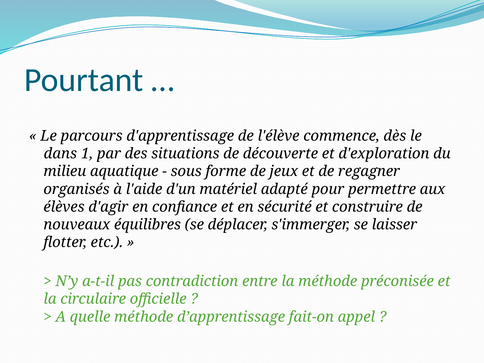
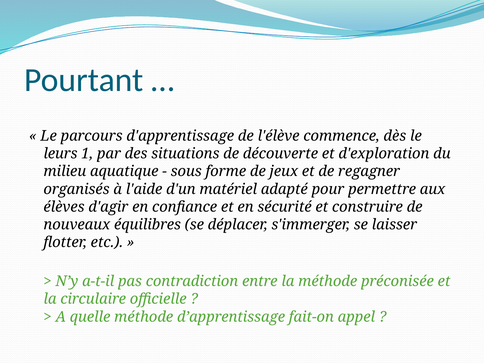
dans: dans -> leurs
